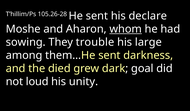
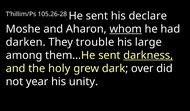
sowing: sowing -> darken
darkness underline: none -> present
died: died -> holy
goal: goal -> over
loud: loud -> year
